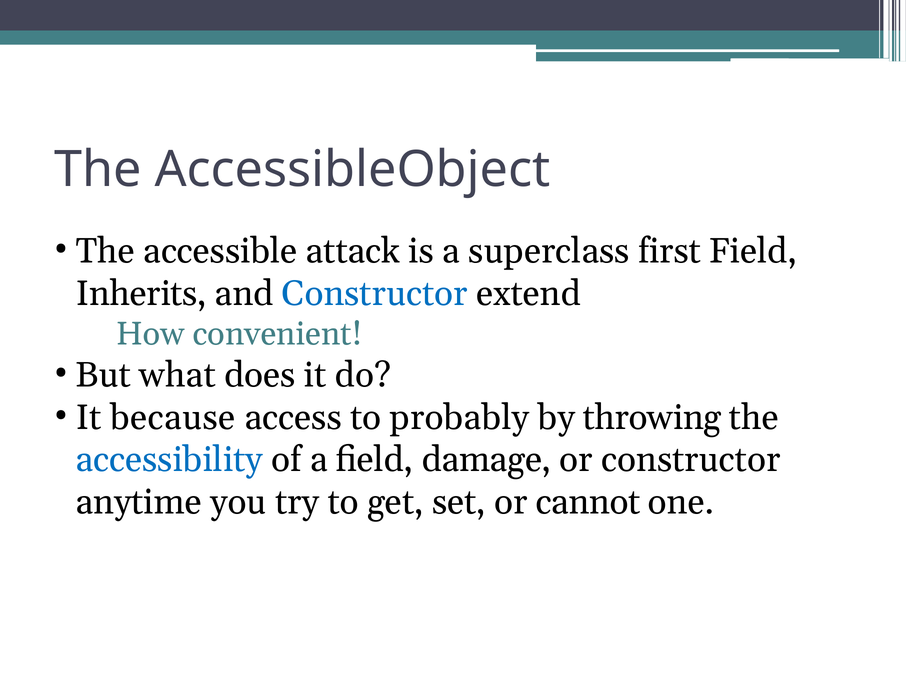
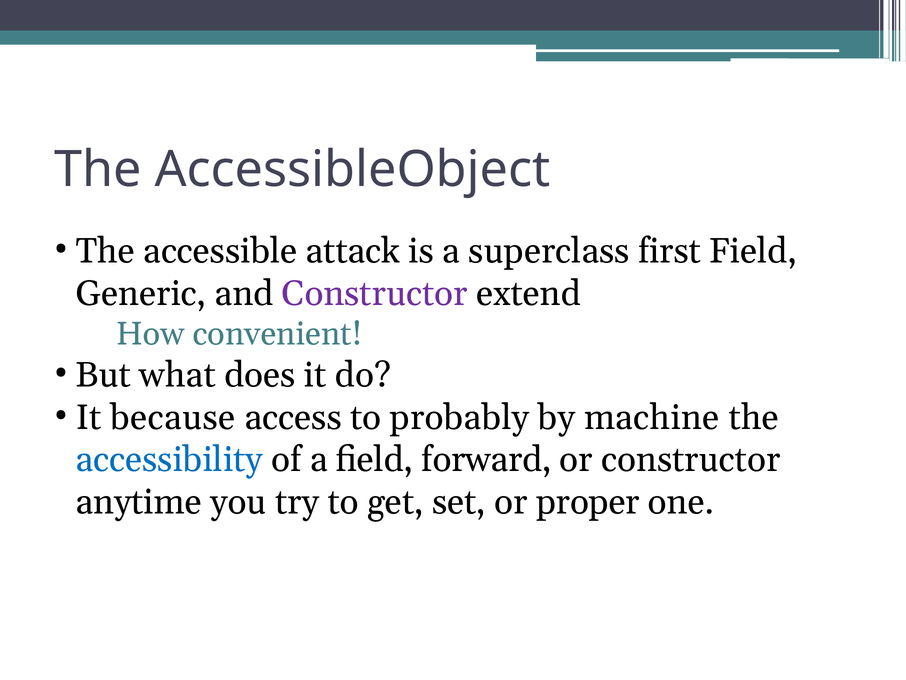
Inherits: Inherits -> Generic
Constructor at (375, 293) colour: blue -> purple
throwing: throwing -> machine
damage: damage -> forward
cannot: cannot -> proper
